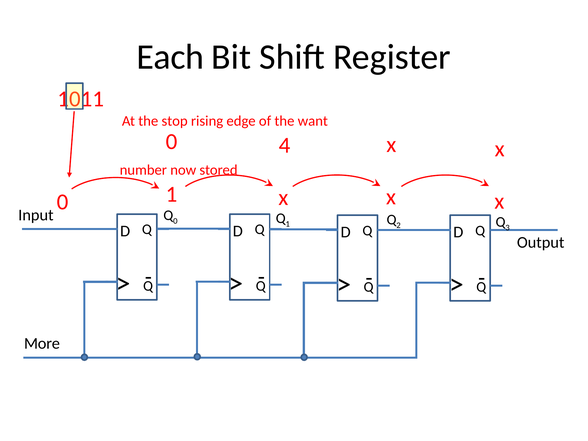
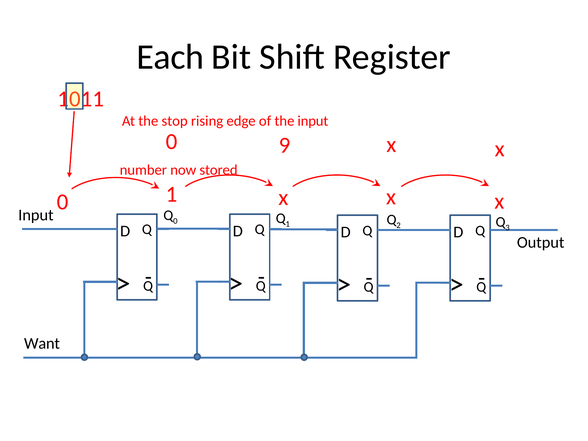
the want: want -> input
4: 4 -> 9
More: More -> Want
